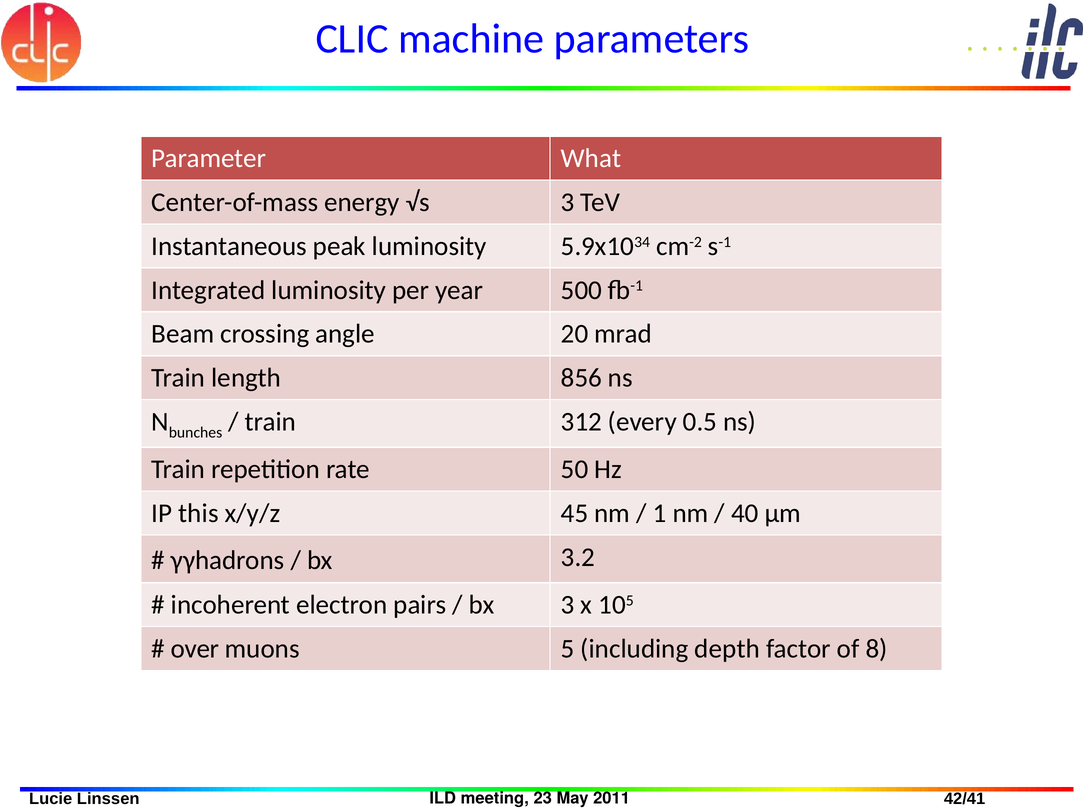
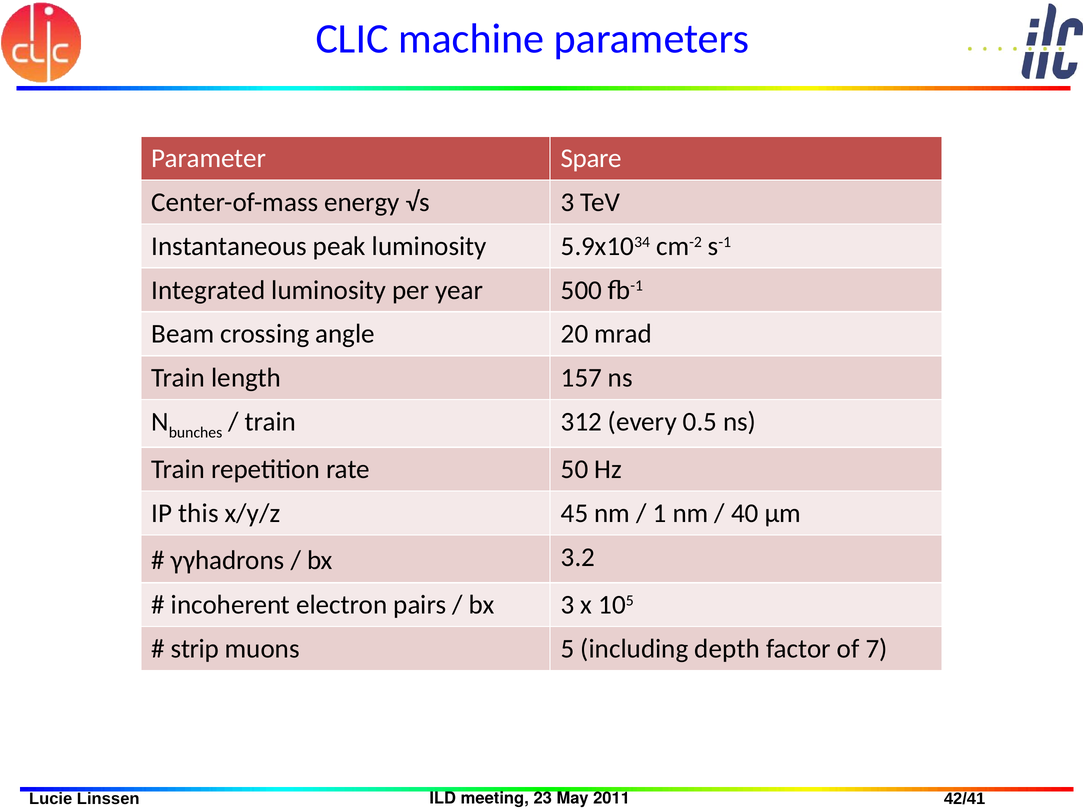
What: What -> Spare
856: 856 -> 157
over: over -> strip
8: 8 -> 7
